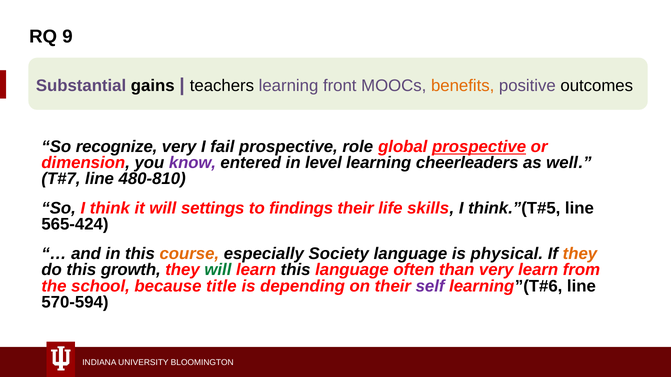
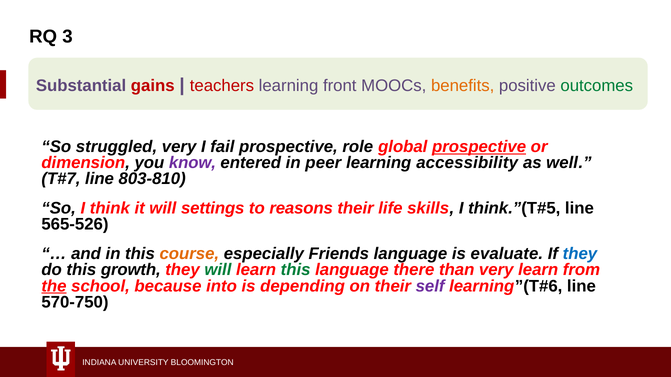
9: 9 -> 3
gains colour: black -> red
teachers colour: black -> red
outcomes colour: black -> green
recognize: recognize -> struggled
level: level -> peer
cheerleaders: cheerleaders -> accessibility
480-810: 480-810 -> 803-810
findings: findings -> reasons
565-424: 565-424 -> 565-526
Society: Society -> Friends
physical: physical -> evaluate
they at (580, 254) colour: orange -> blue
this at (296, 270) colour: black -> green
often: often -> there
the underline: none -> present
title: title -> into
570-594: 570-594 -> 570-750
